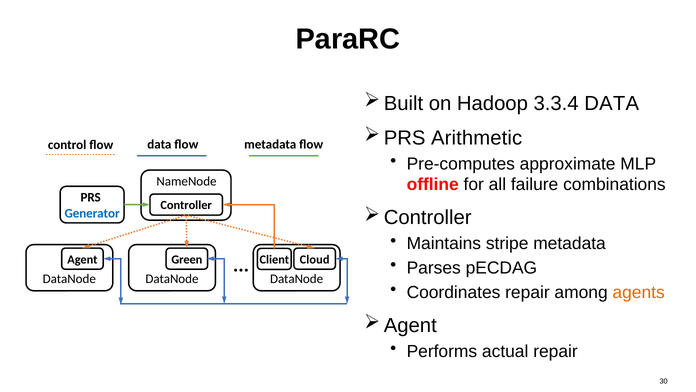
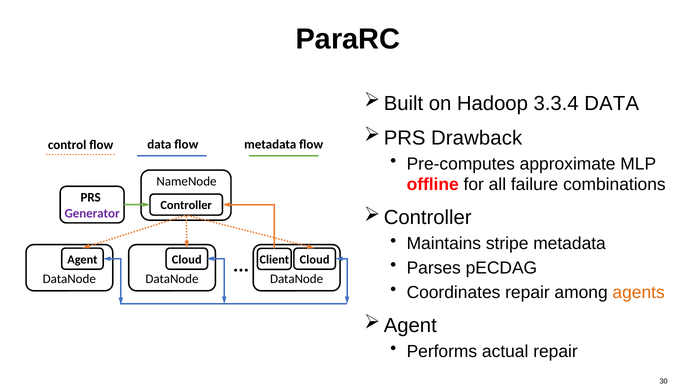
Arithmetic: Arithmetic -> Drawback
Generator colour: blue -> purple
Green at (187, 259): Green -> Cloud
